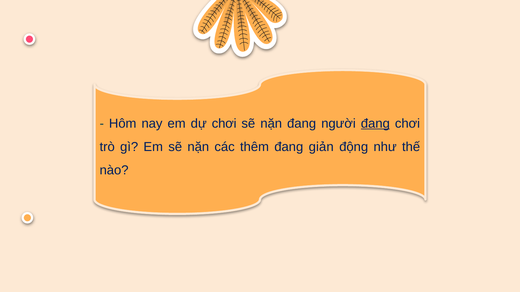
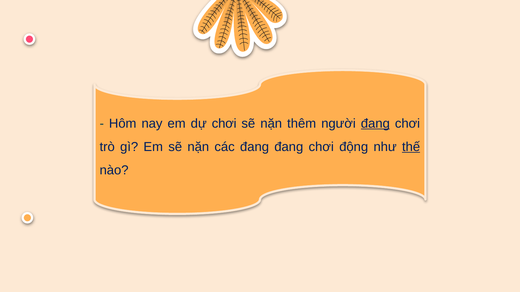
nặn đang: đang -> thêm
các thêm: thêm -> đang
giản at (321, 147): giản -> chơi
thế underline: none -> present
